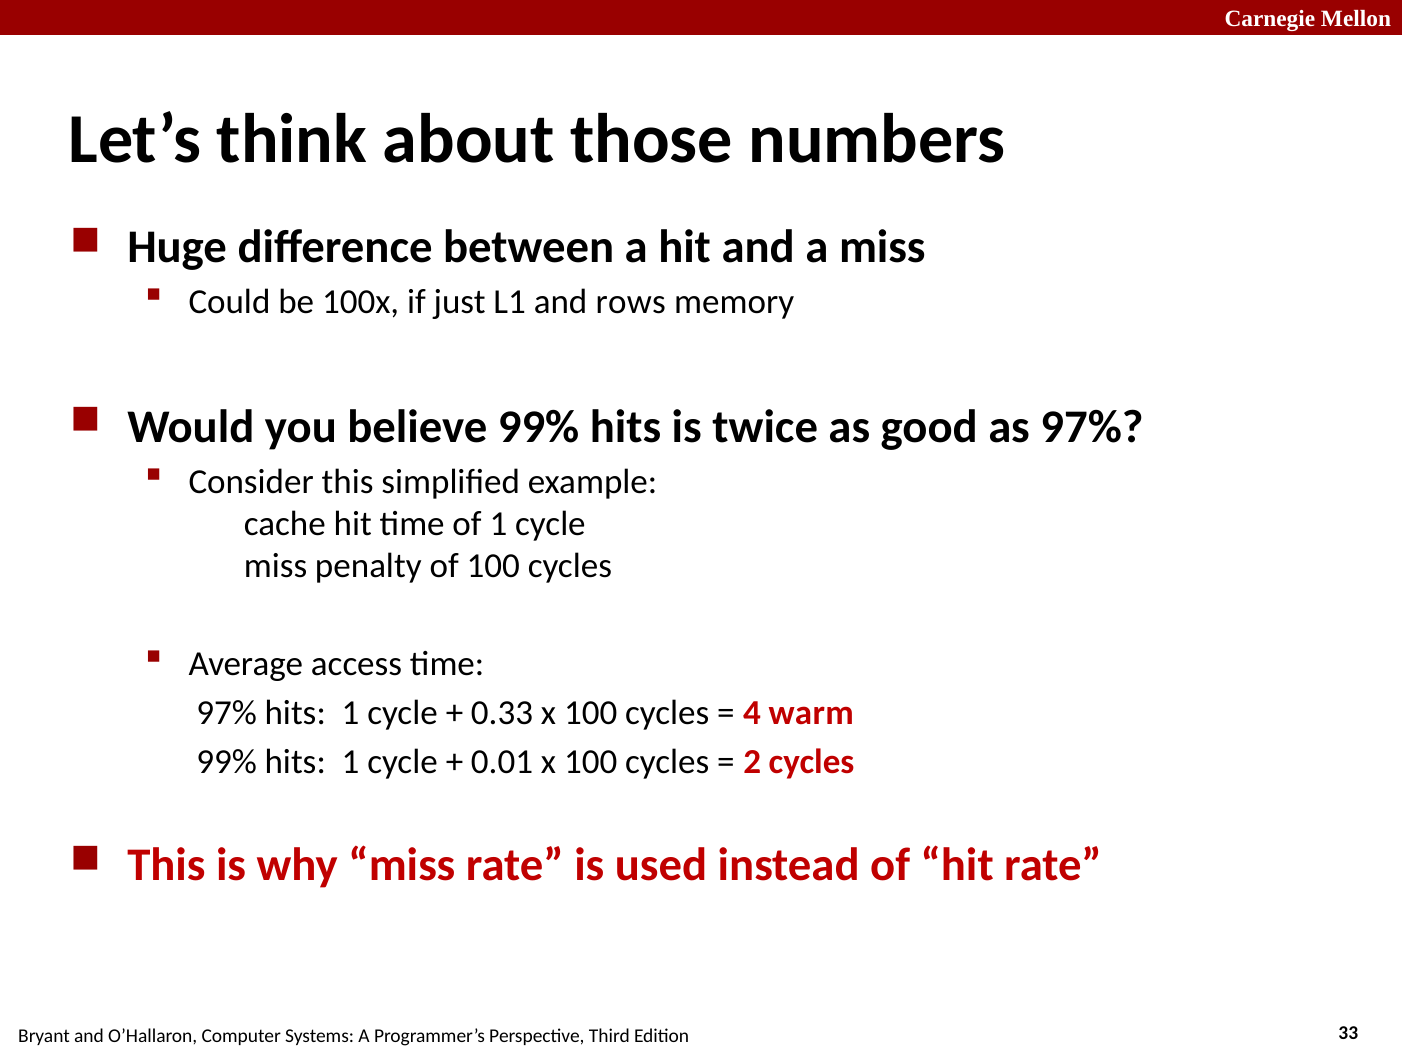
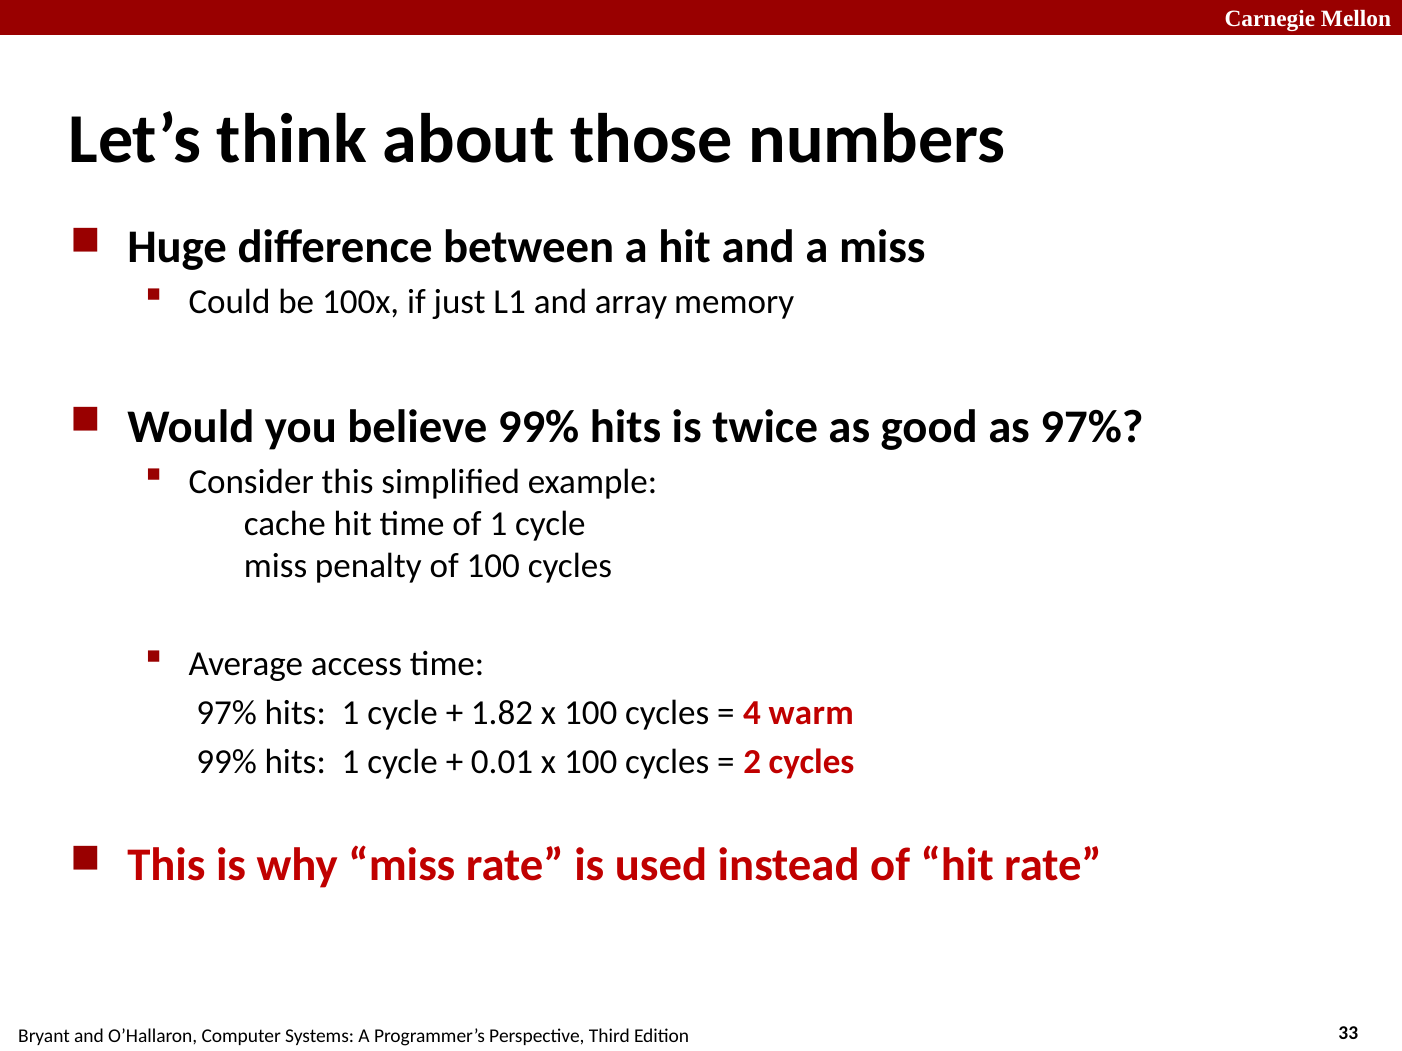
rows: rows -> array
0.33: 0.33 -> 1.82
